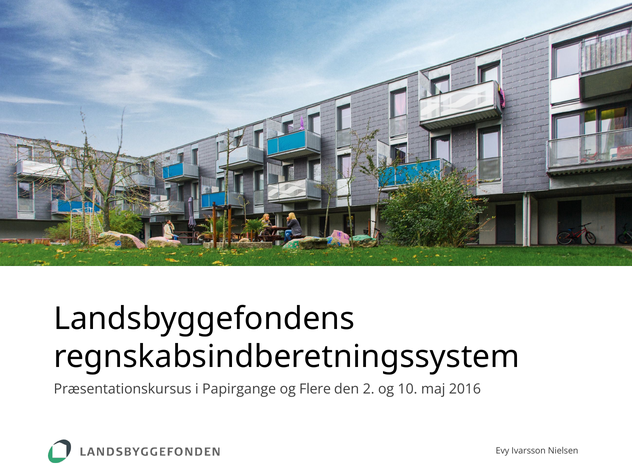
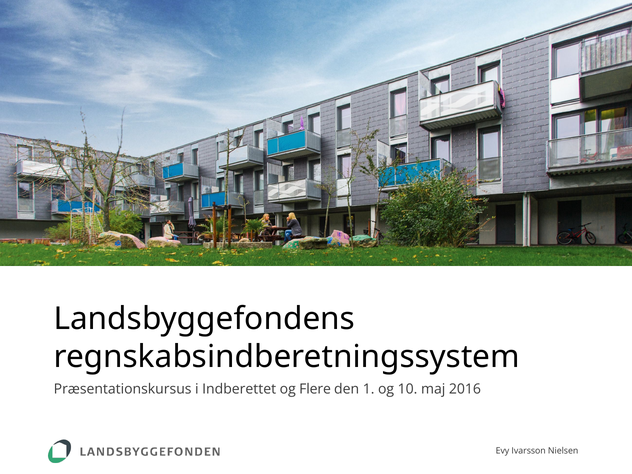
Papirgange: Papirgange -> Indberettet
2: 2 -> 1
